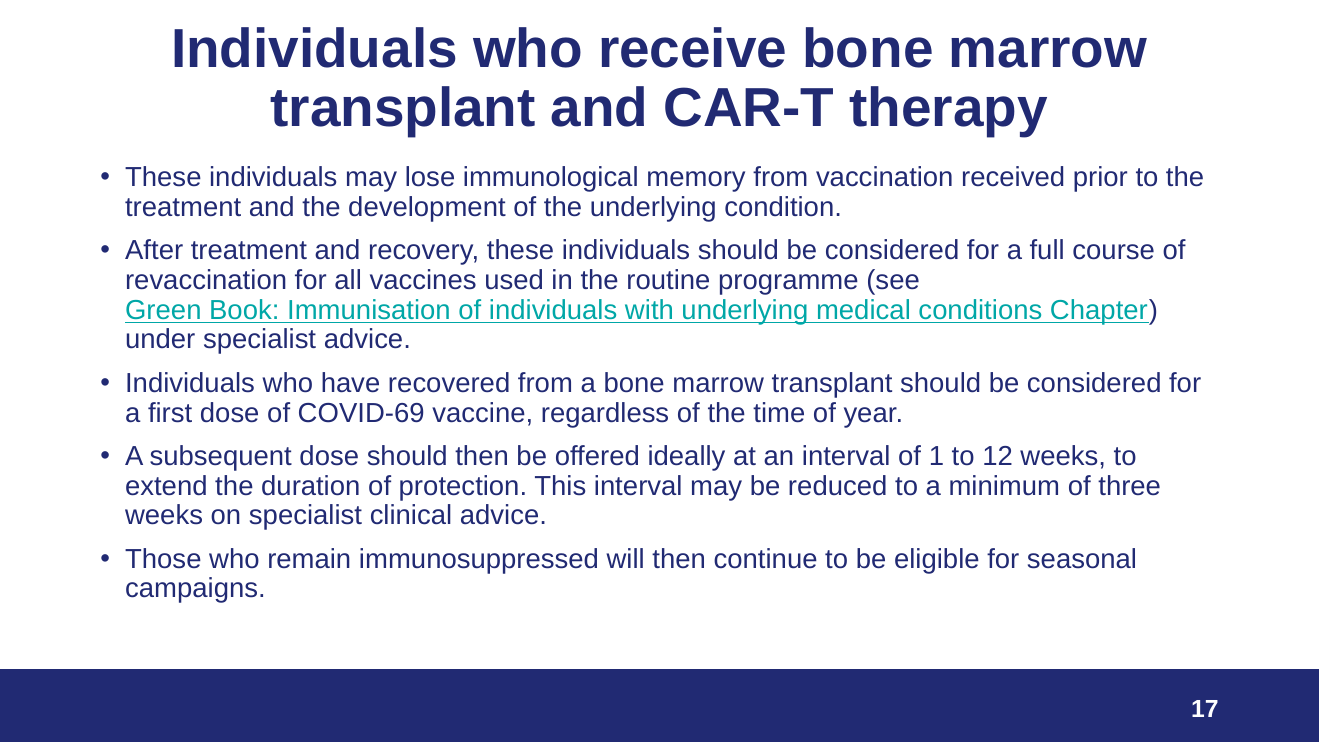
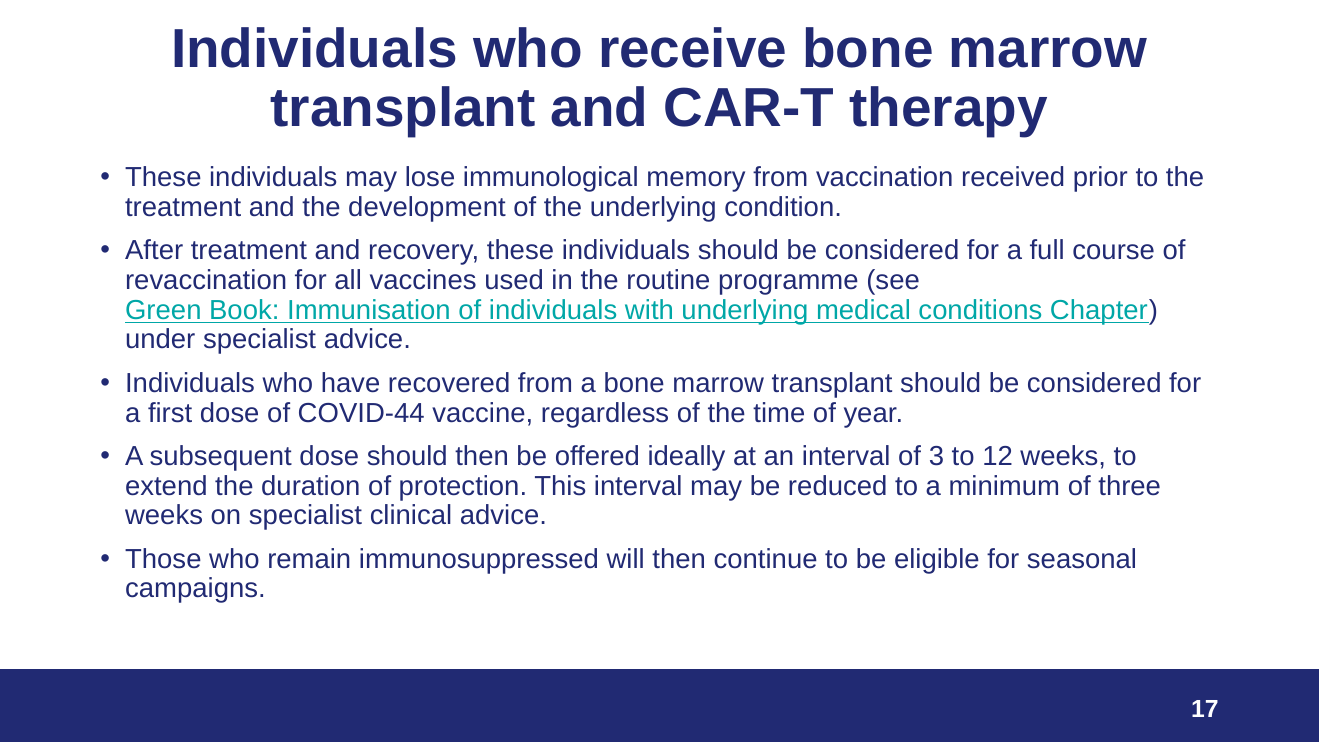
COVID-69: COVID-69 -> COVID-44
1: 1 -> 3
